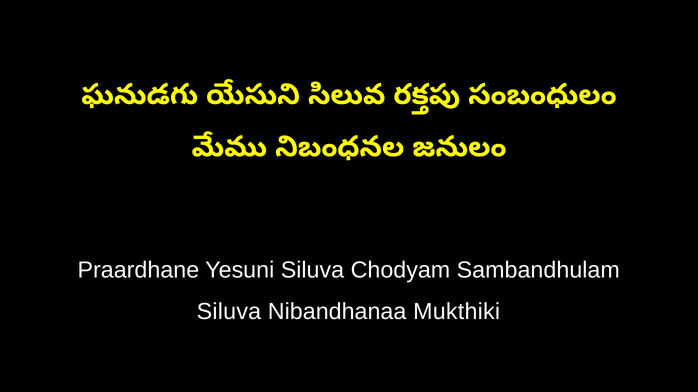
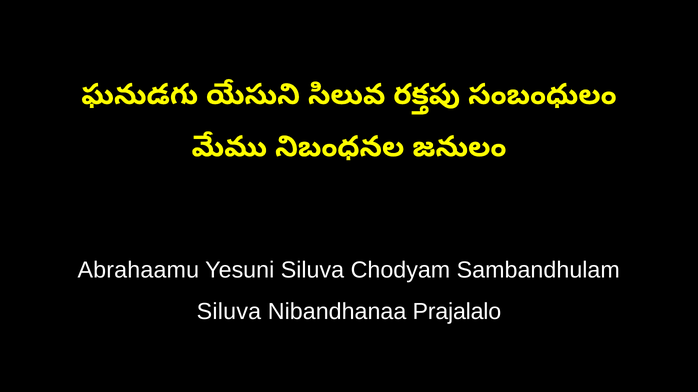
Praardhane: Praardhane -> Abrahaamu
Mukthiki: Mukthiki -> Prajalalo
